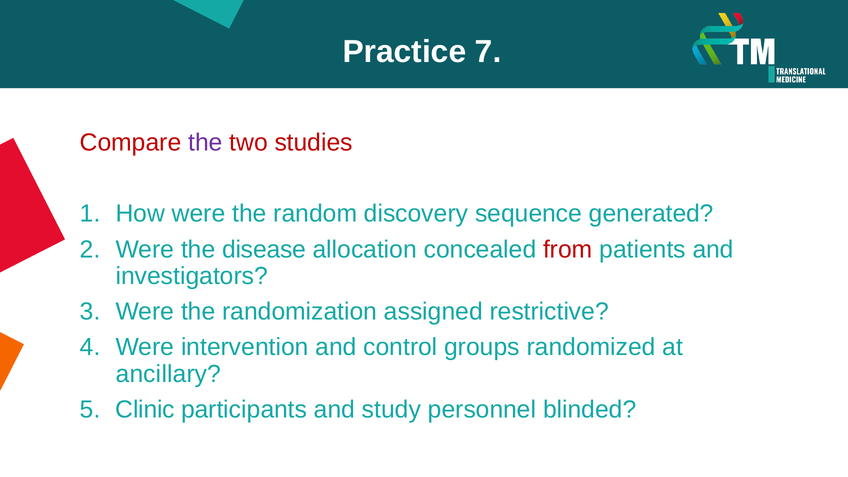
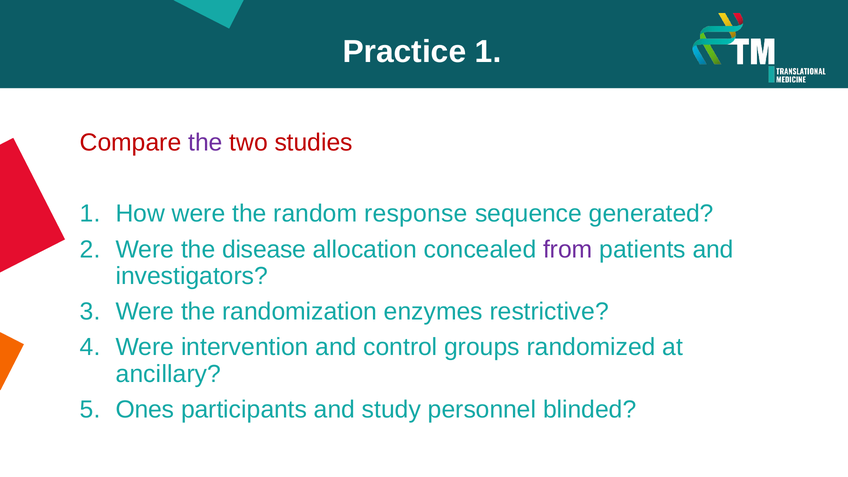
Practice 7: 7 -> 1
discovery: discovery -> response
from colour: red -> purple
assigned: assigned -> enzymes
Clinic: Clinic -> Ones
